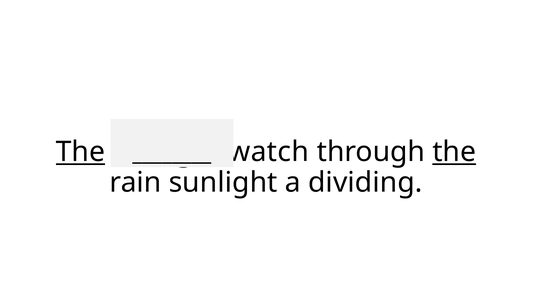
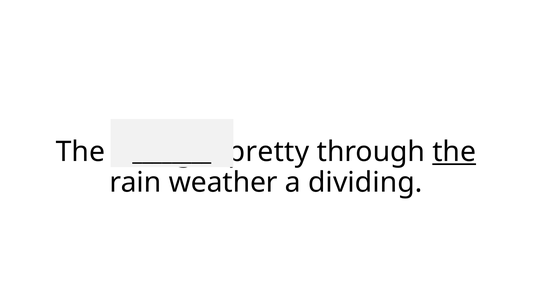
The at (80, 152) underline: present -> none
watch: watch -> pretty
rain sunlight: sunlight -> weather
